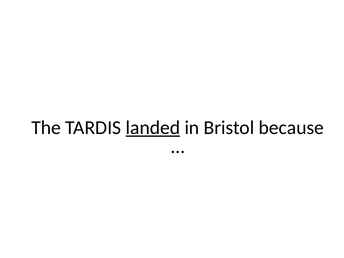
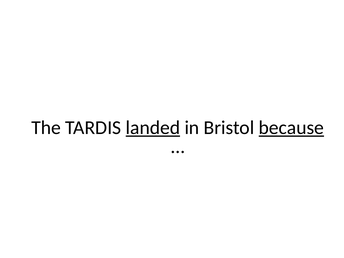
because underline: none -> present
